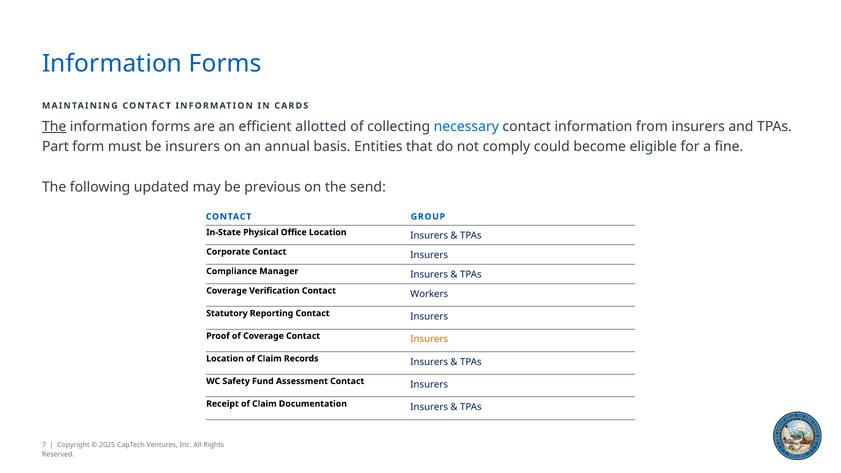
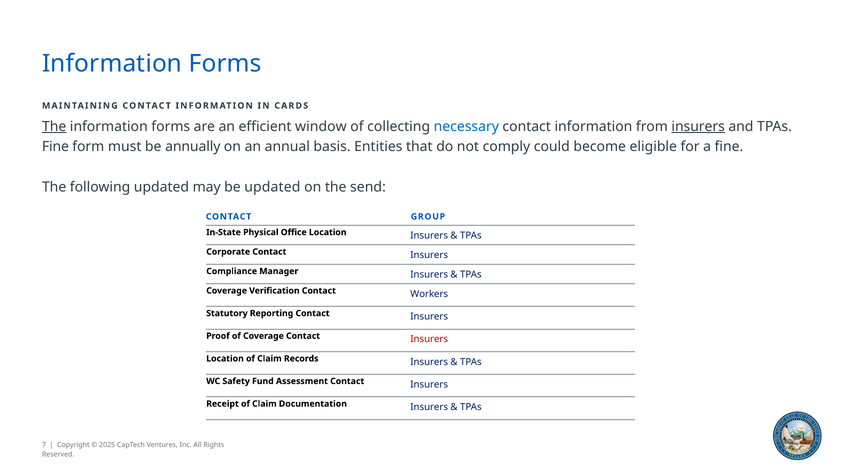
allotted: allotted -> window
insurers at (698, 127) underline: none -> present
Part at (55, 147): Part -> Fine
be insurers: insurers -> annually
be previous: previous -> updated
Insurers at (429, 339) colour: orange -> red
